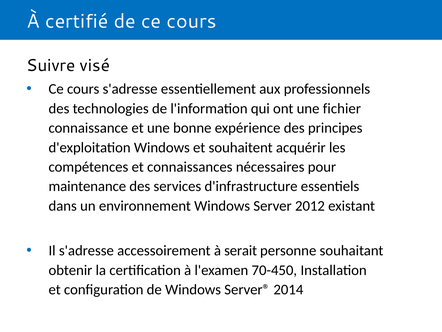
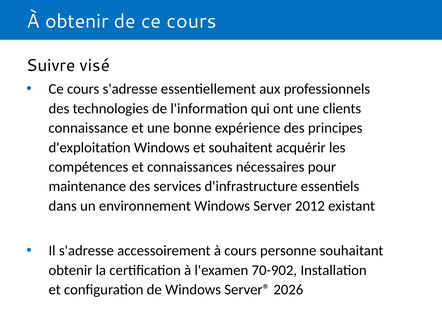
À certifié: certifié -> obtenir
fichier: fichier -> clients
à serait: serait -> cours
70-450: 70-450 -> 70-902
2014: 2014 -> 2026
